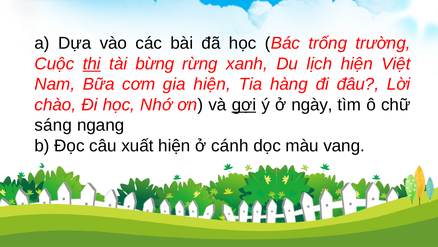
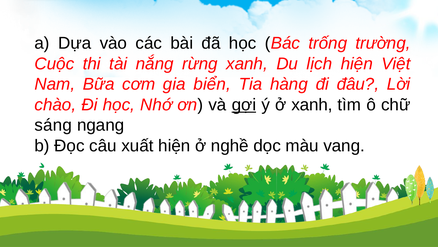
thi underline: present -> none
bừng: bừng -> nắng
gia hiện: hiện -> biển
ở ngày: ngày -> xanh
cánh: cánh -> nghề
